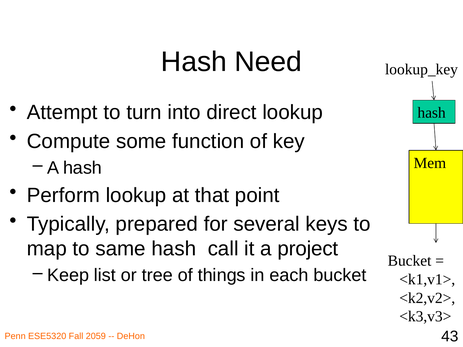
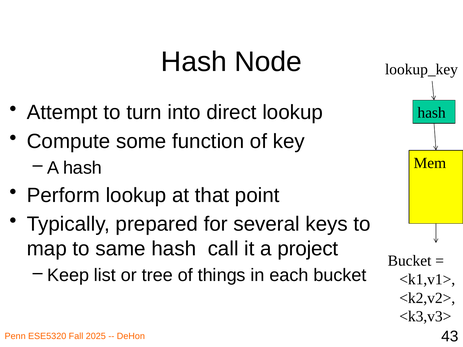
Need: Need -> Node
2059: 2059 -> 2025
